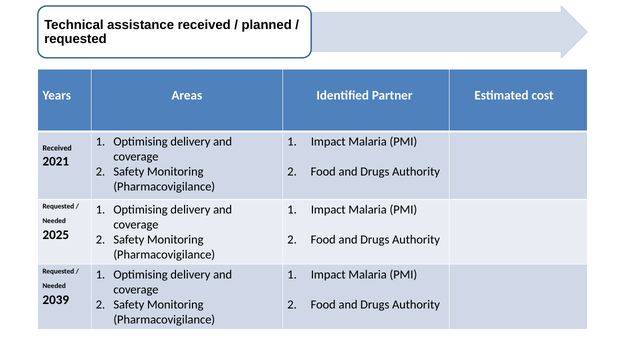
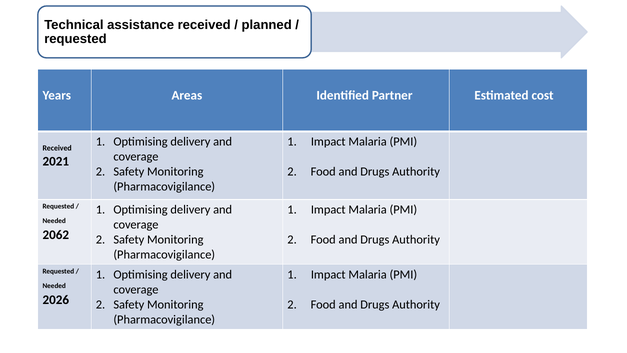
2025: 2025 -> 2062
2039: 2039 -> 2026
